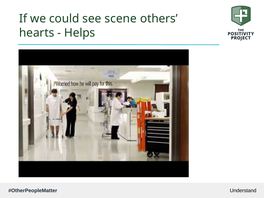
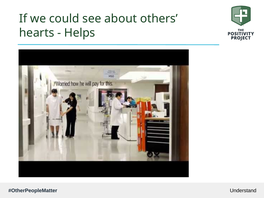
scene: scene -> about
